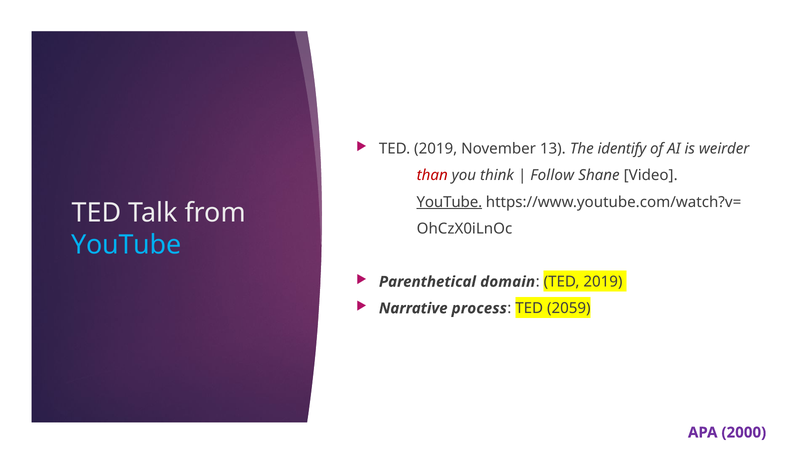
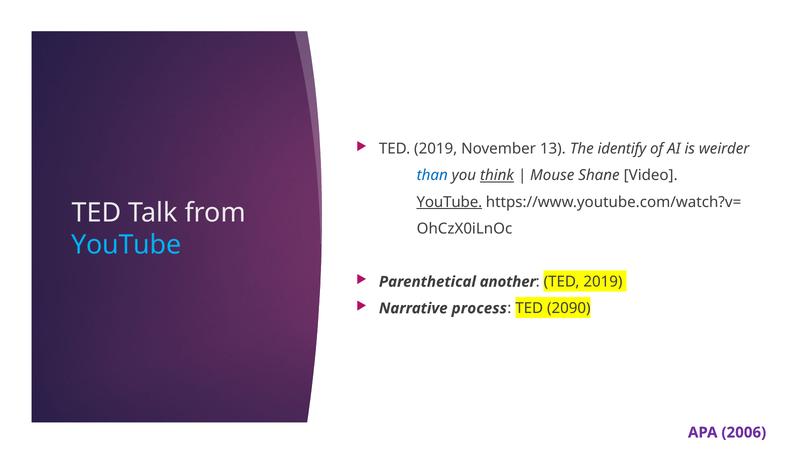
than colour: red -> blue
think underline: none -> present
Follow: Follow -> Mouse
domain: domain -> another
2059: 2059 -> 2090
2000: 2000 -> 2006
